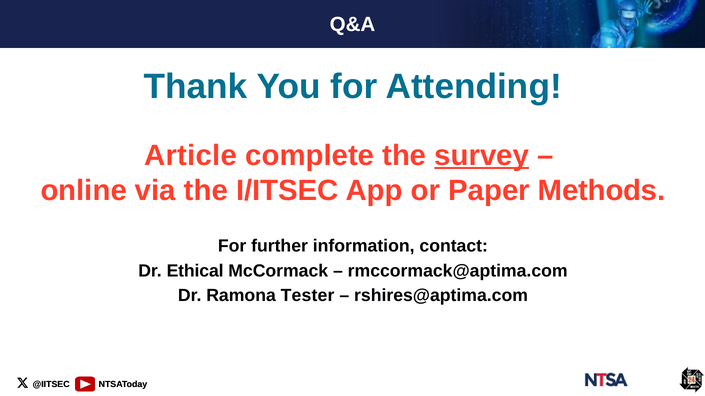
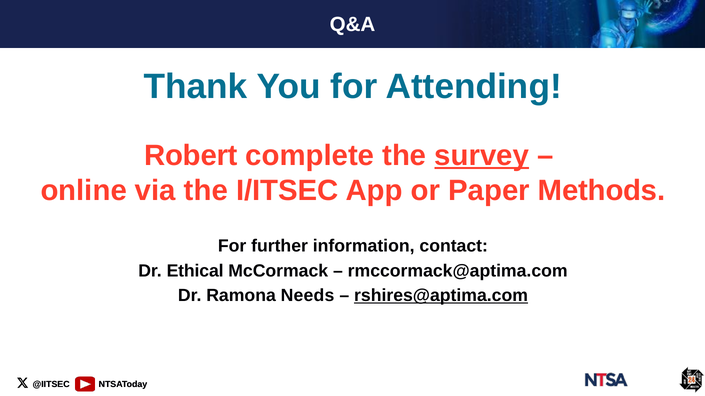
Article: Article -> Robert
Tester: Tester -> Needs
rshires@aptima.com underline: none -> present
